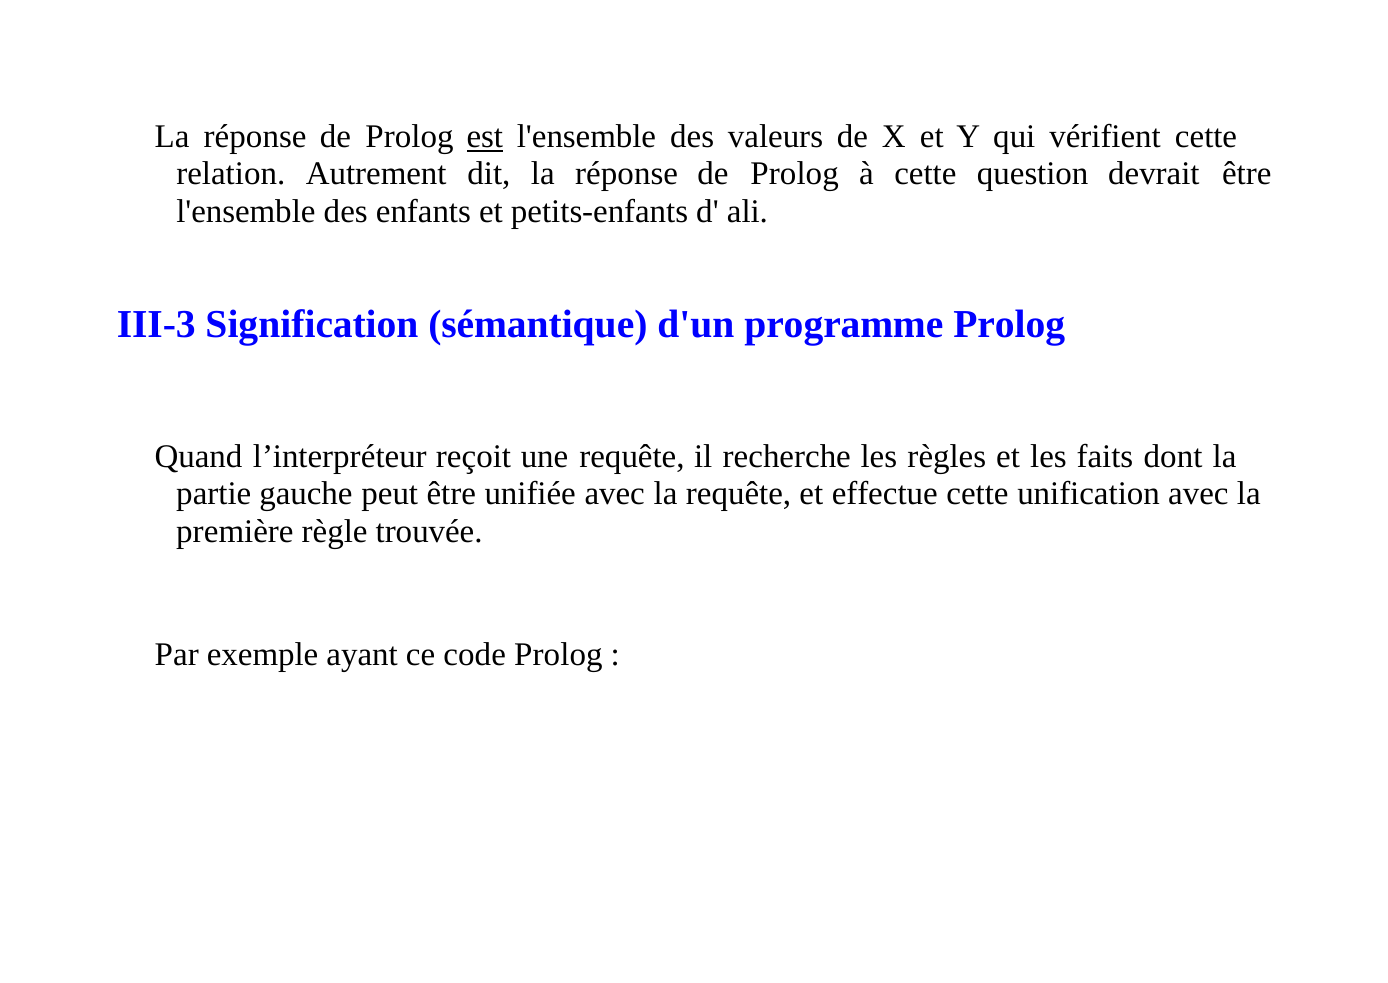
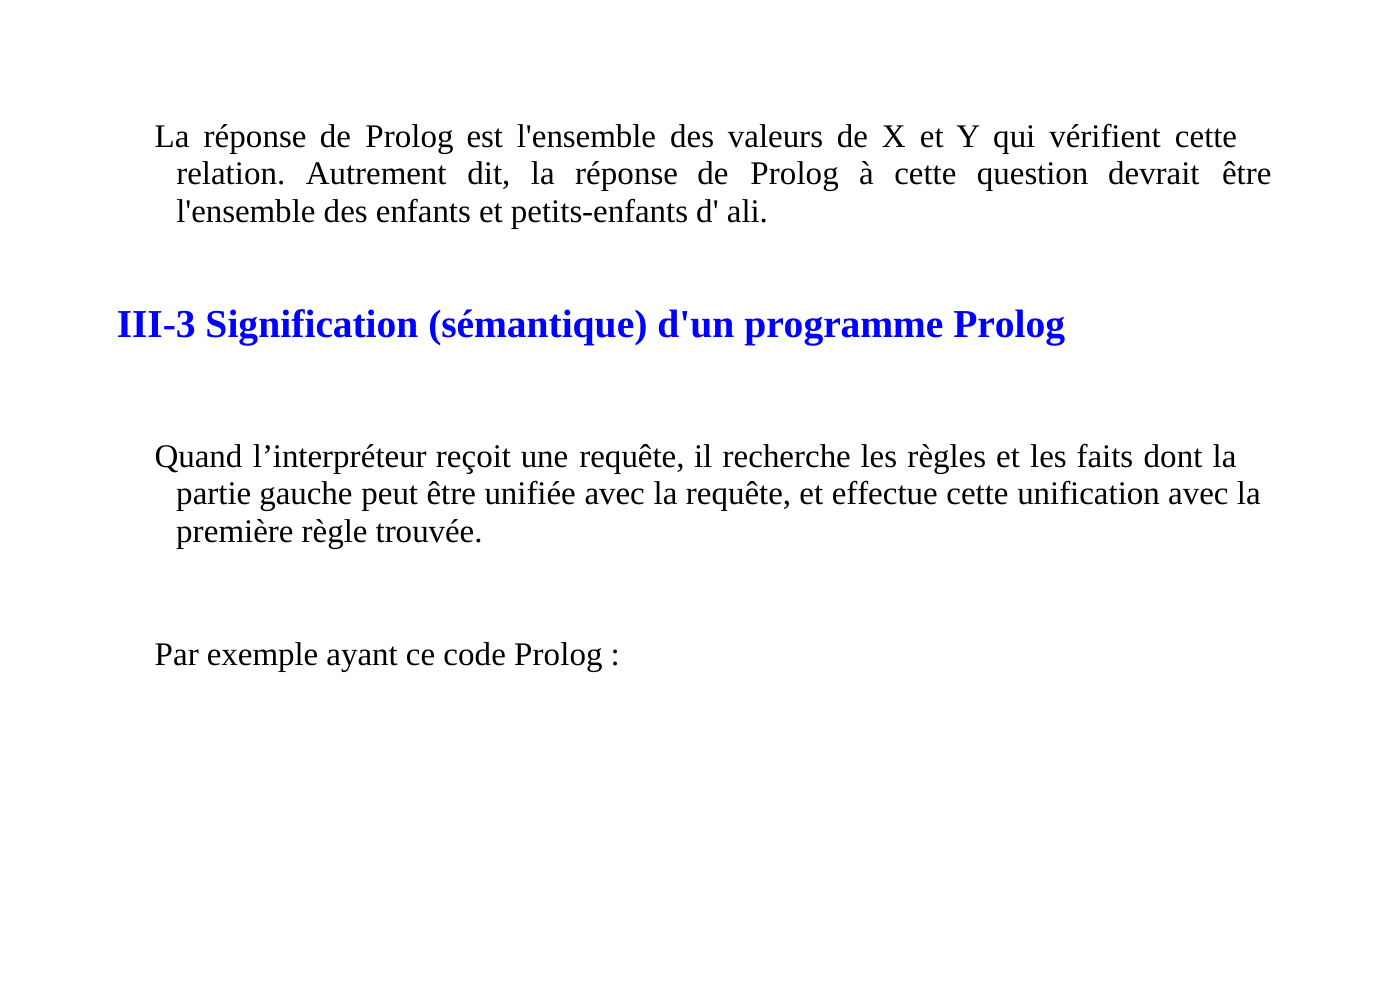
est underline: present -> none
